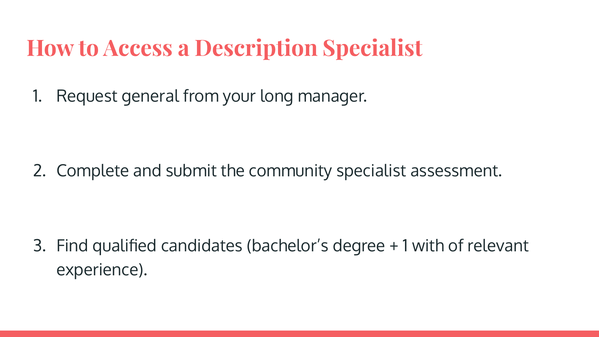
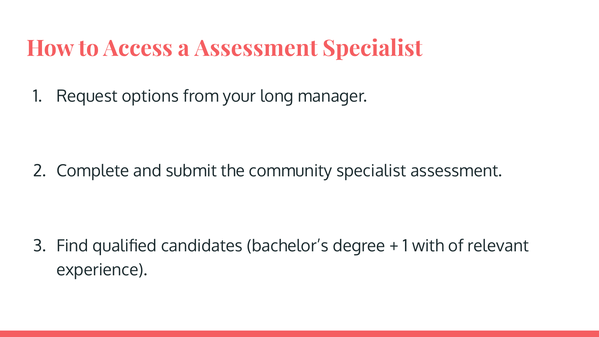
a Description: Description -> Assessment
general: general -> options
